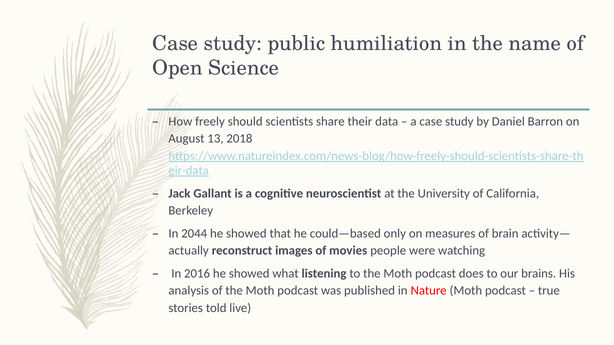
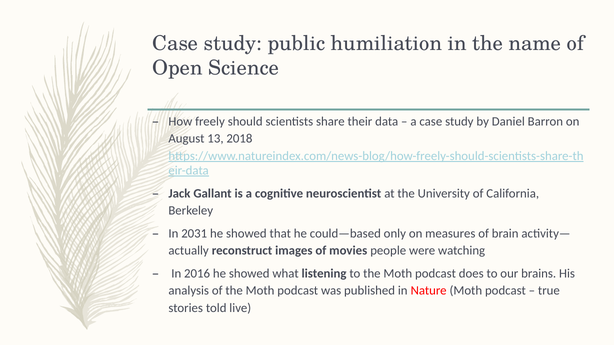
2044: 2044 -> 2031
